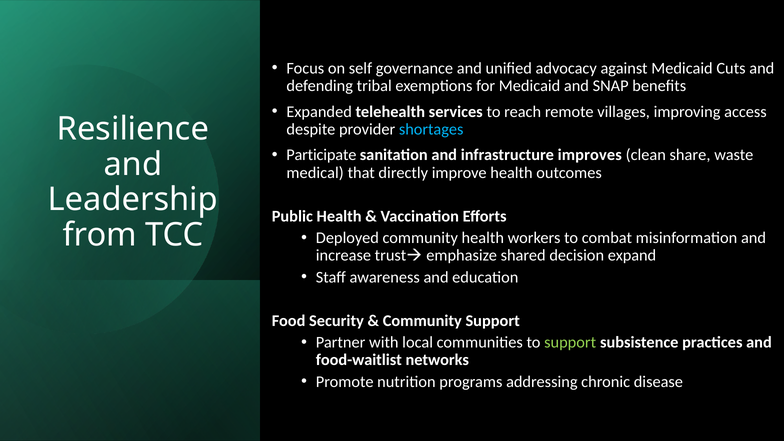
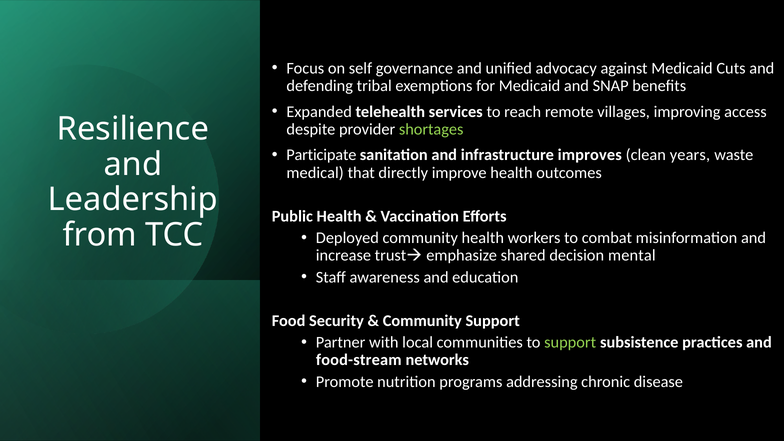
shortages colour: light blue -> light green
share: share -> years
expand: expand -> mental
food-waitlist: food-waitlist -> food-stream
